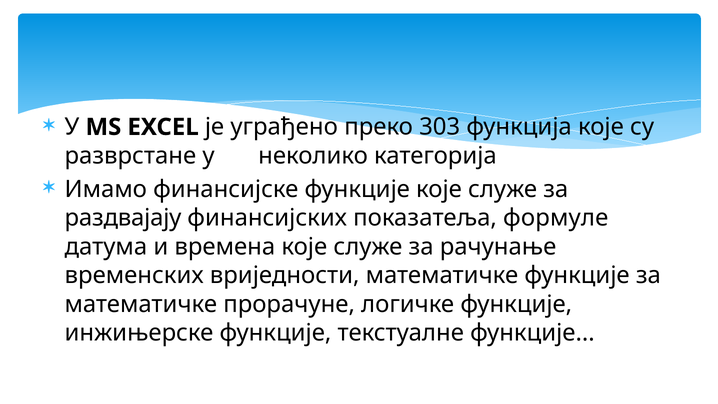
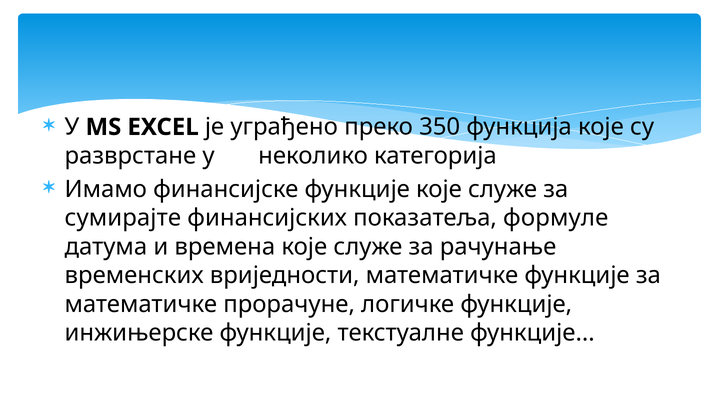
303: 303 -> 350
раздвајају: раздвајају -> сумирајте
